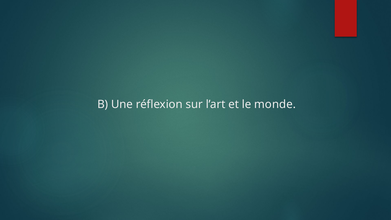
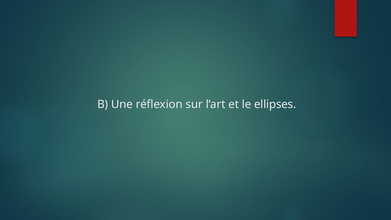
monde: monde -> ellipses
